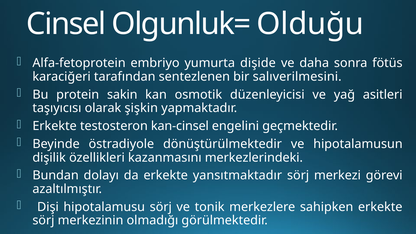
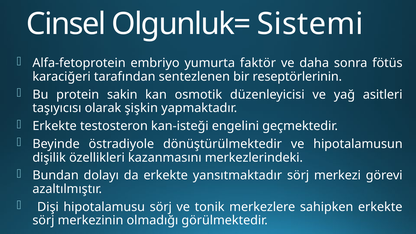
Olduğu: Olduğu -> Sistemi
dişide: dişide -> faktör
salıverilmesini: salıverilmesini -> reseptörlerinin
kan-cinsel: kan-cinsel -> kan-isteği
